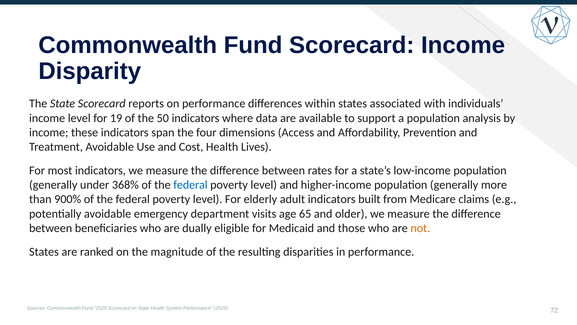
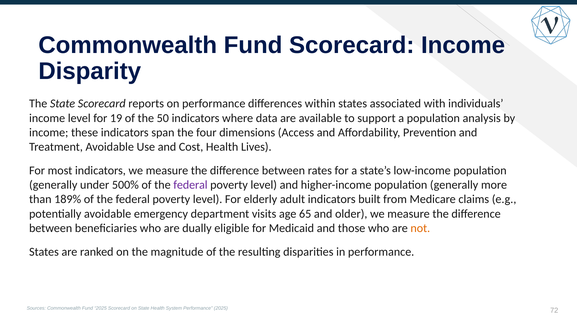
368%: 368% -> 500%
federal at (190, 185) colour: blue -> purple
900%: 900% -> 189%
